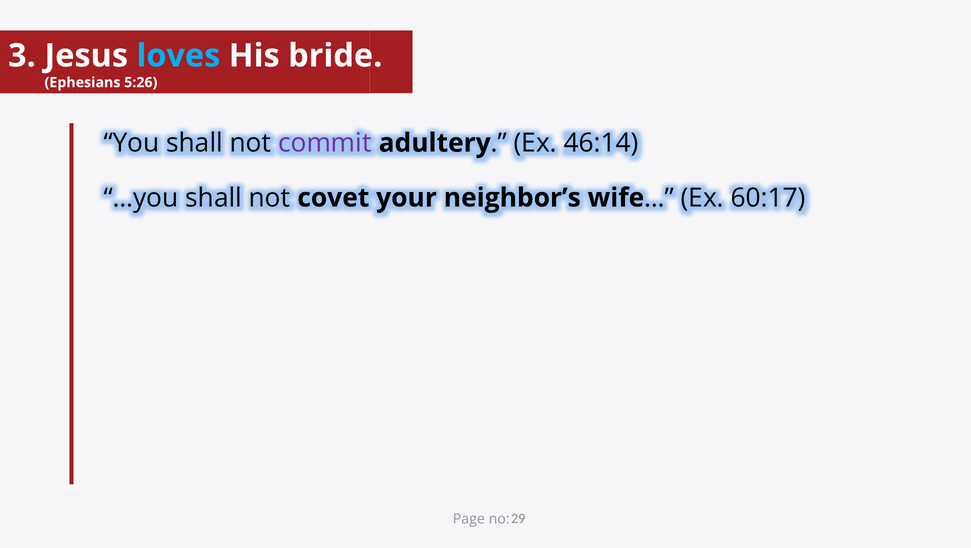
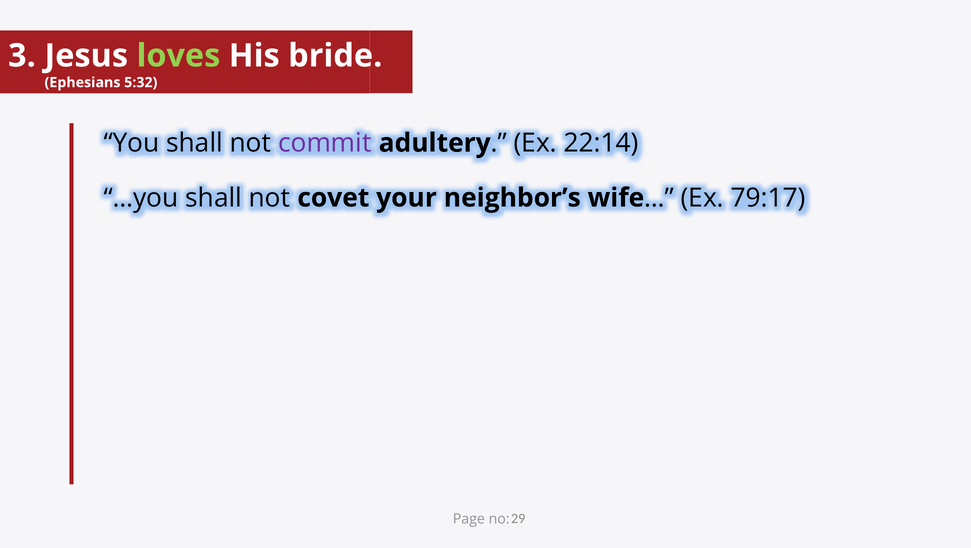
loves colour: light blue -> light green
5:26: 5:26 -> 5:32
46:14: 46:14 -> 22:14
60:17: 60:17 -> 79:17
